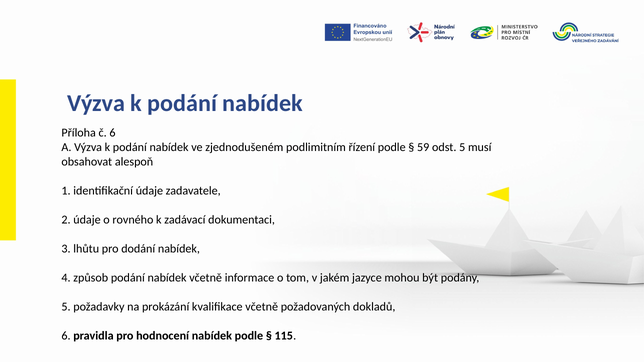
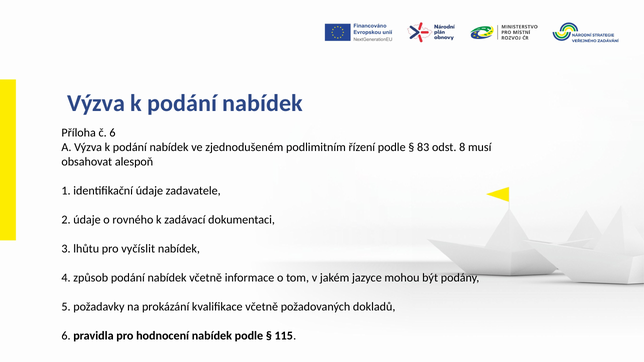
59: 59 -> 83
odst 5: 5 -> 8
dodání: dodání -> vyčíslit
